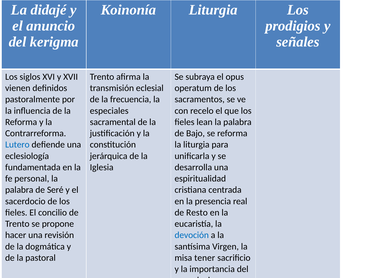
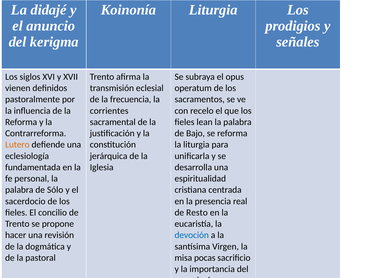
especiales: especiales -> corrientes
Lutero colour: blue -> orange
Seré: Seré -> Sólo
tener: tener -> pocas
